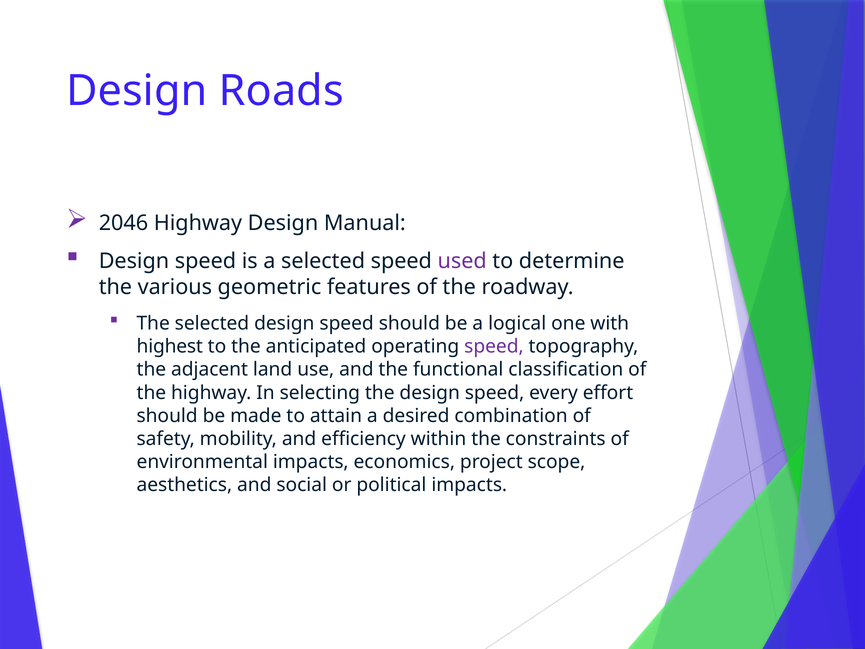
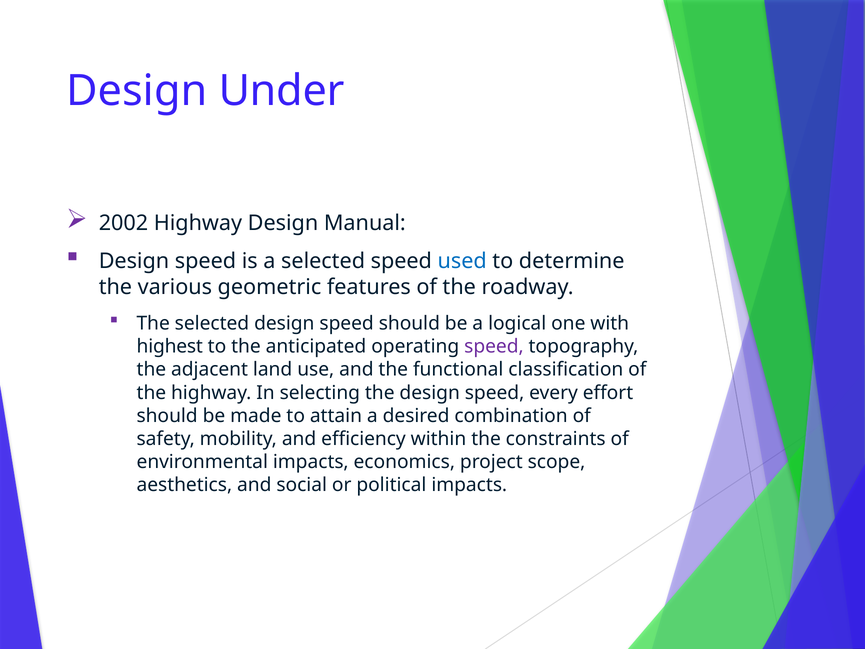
Roads: Roads -> Under
2046: 2046 -> 2002
used colour: purple -> blue
